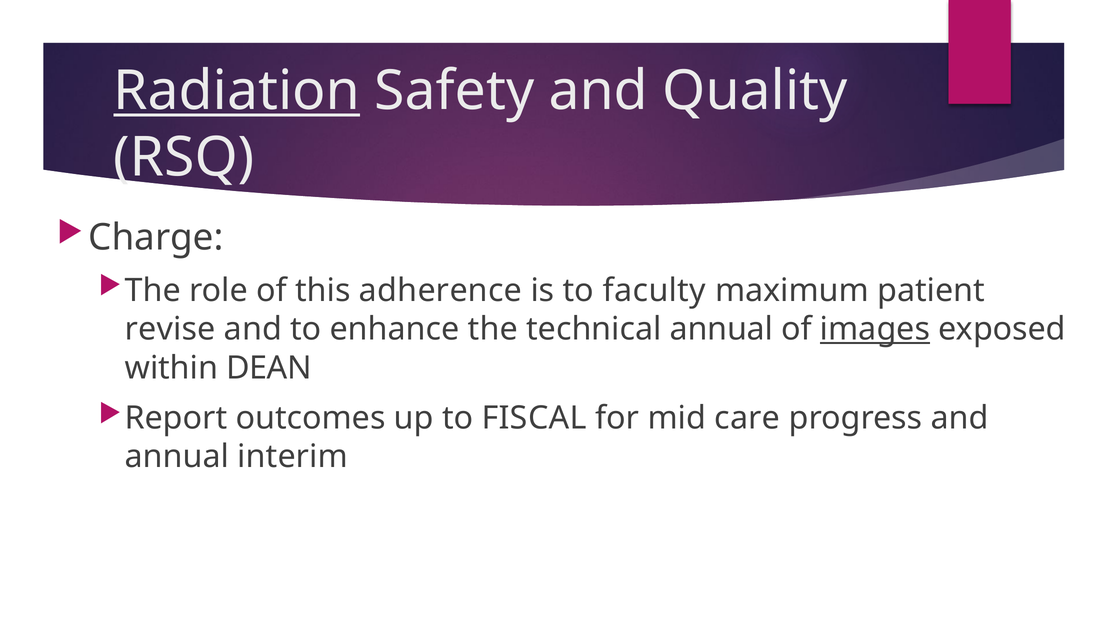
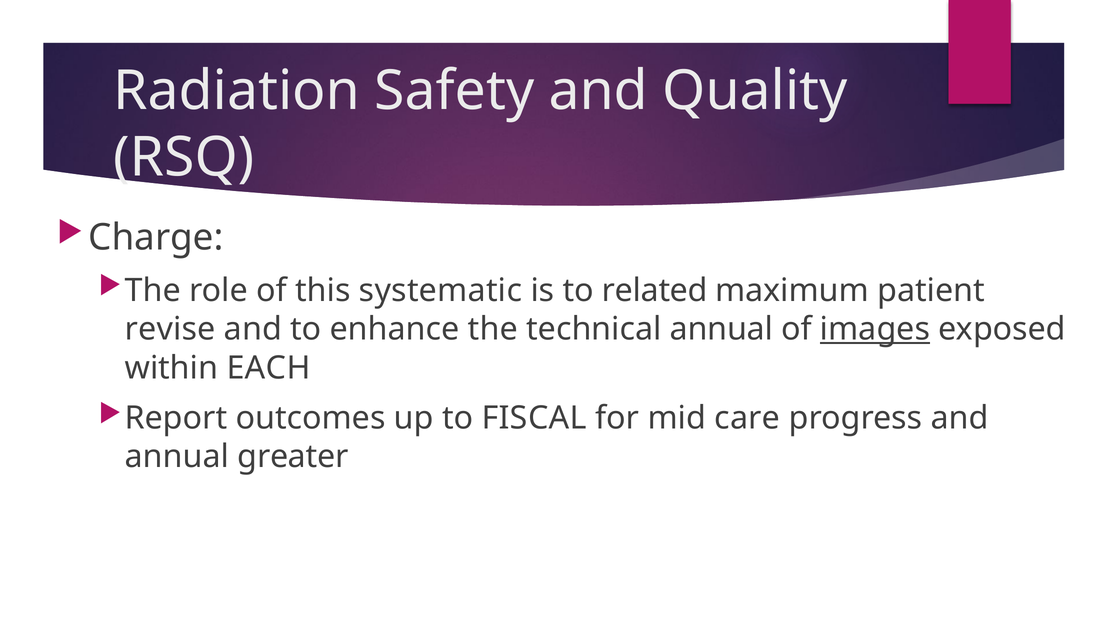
Radiation underline: present -> none
adherence: adherence -> systematic
faculty: faculty -> related
DEAN: DEAN -> EACH
interim: interim -> greater
